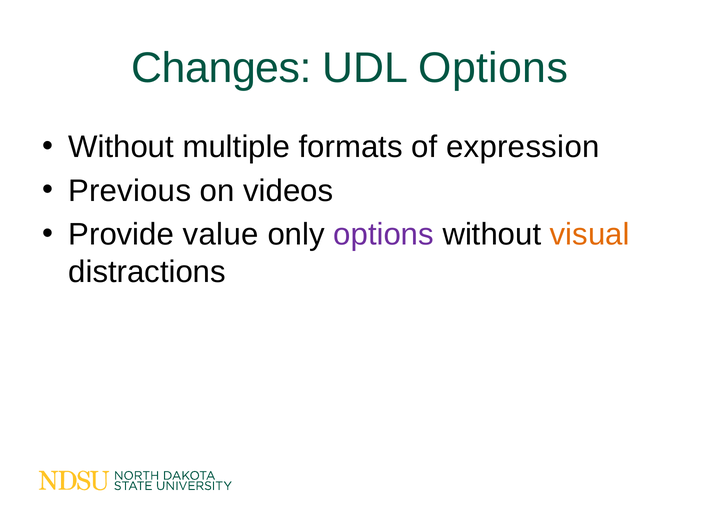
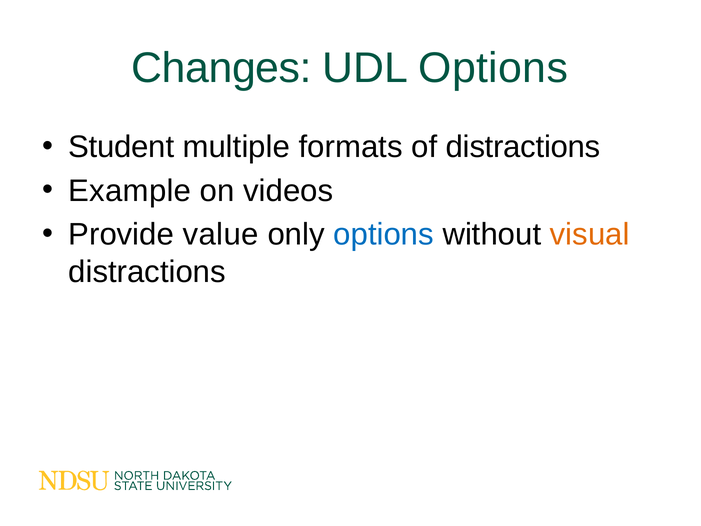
Without at (121, 147): Without -> Student
of expression: expression -> distractions
Previous: Previous -> Example
options at (384, 234) colour: purple -> blue
